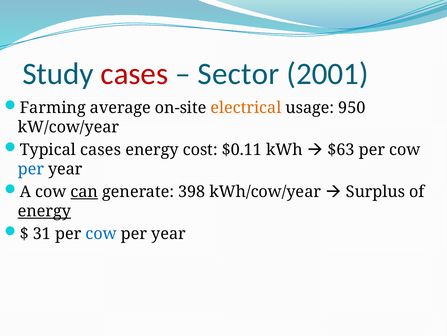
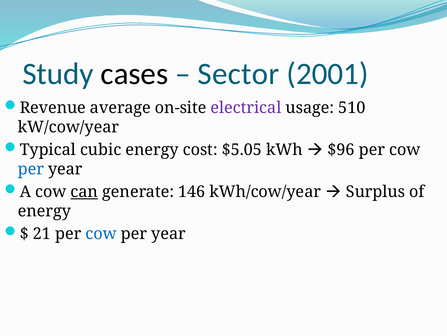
cases at (134, 74) colour: red -> black
Farming: Farming -> Revenue
electrical colour: orange -> purple
950: 950 -> 510
Typical cases: cases -> cubic
$0.11: $0.11 -> $5.05
$63: $63 -> $96
398: 398 -> 146
energy at (44, 211) underline: present -> none
31: 31 -> 21
